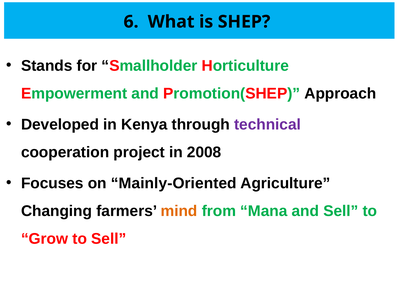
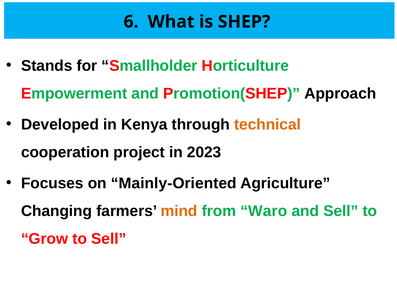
technical colour: purple -> orange
2008: 2008 -> 2023
Mana: Mana -> Waro
